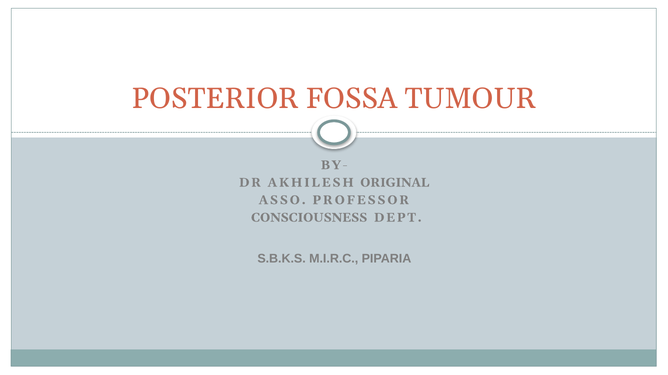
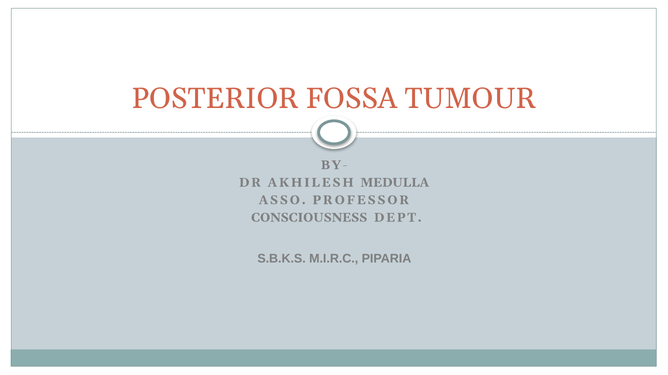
ORIGINAL: ORIGINAL -> MEDULLA
